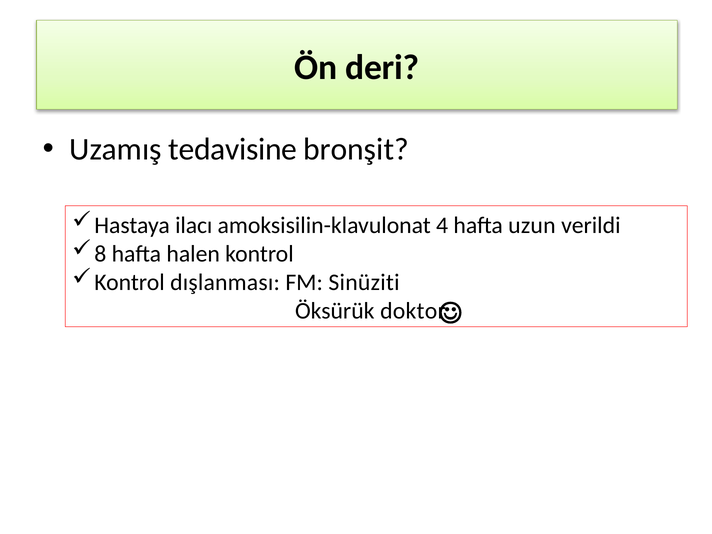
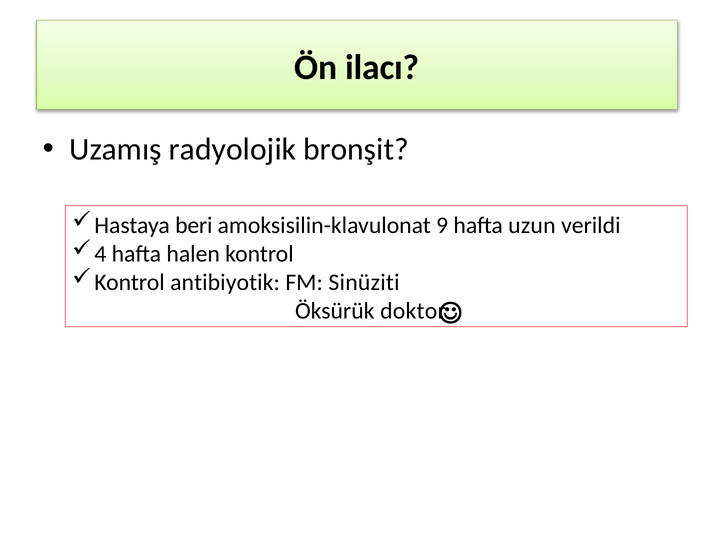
deri: deri -> ilacı
tedavisine: tedavisine -> radyolojik
ilacı: ilacı -> beri
4: 4 -> 9
8: 8 -> 4
dışlanması: dışlanması -> antibiyotik
